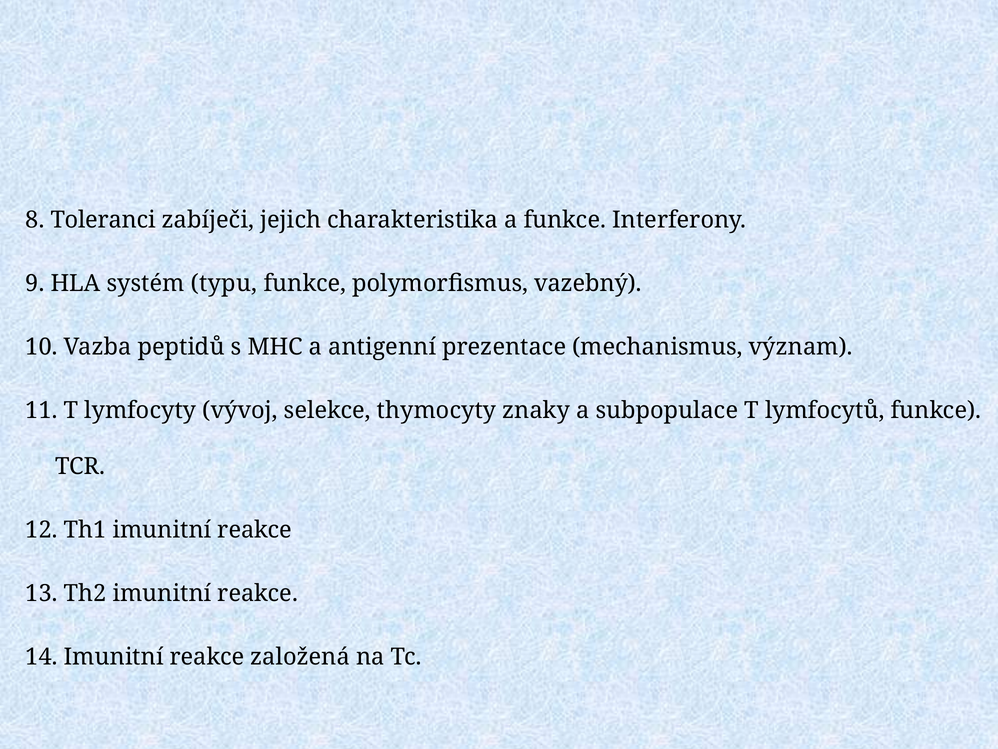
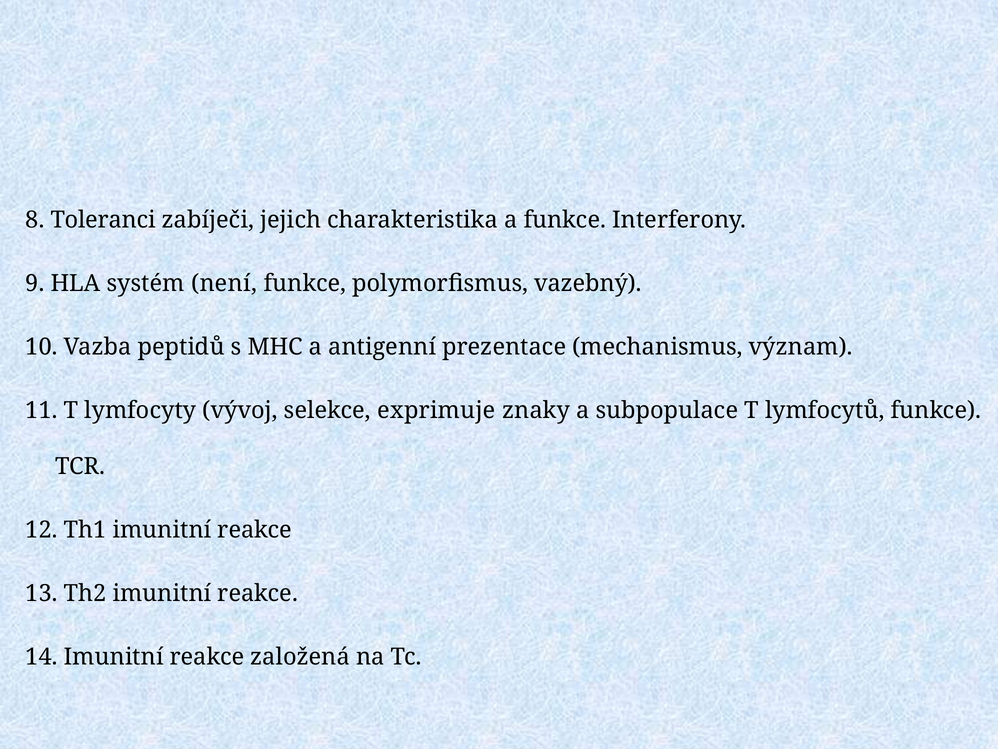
typu: typu -> není
thymocyty: thymocyty -> exprimuje
